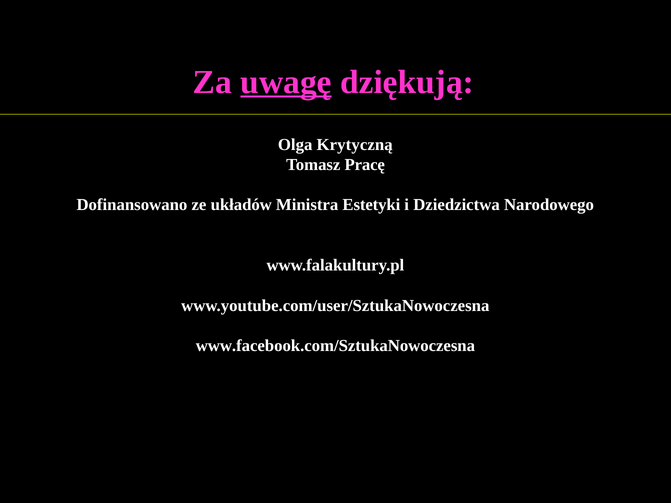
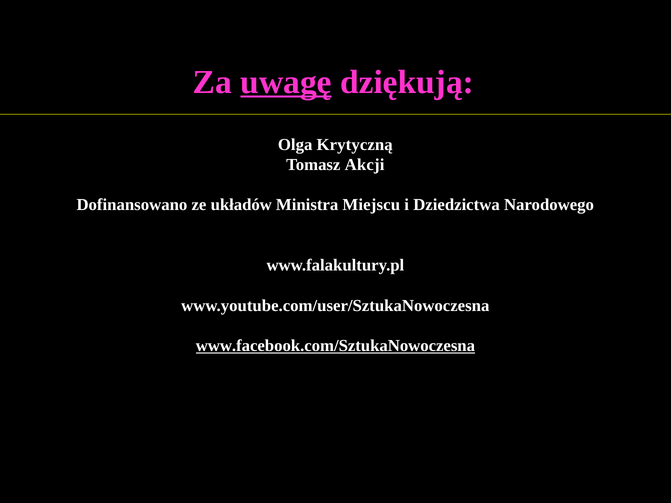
Pracę: Pracę -> Akcji
Estetyki: Estetyki -> Miejscu
www.facebook.com/SztukaNowoczesna underline: none -> present
